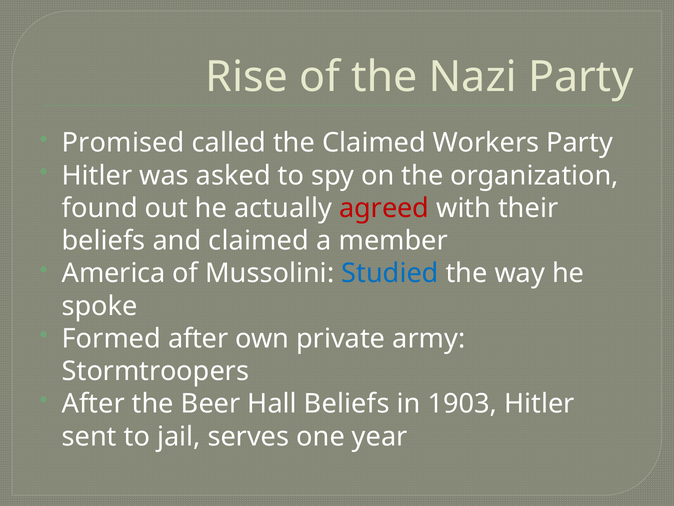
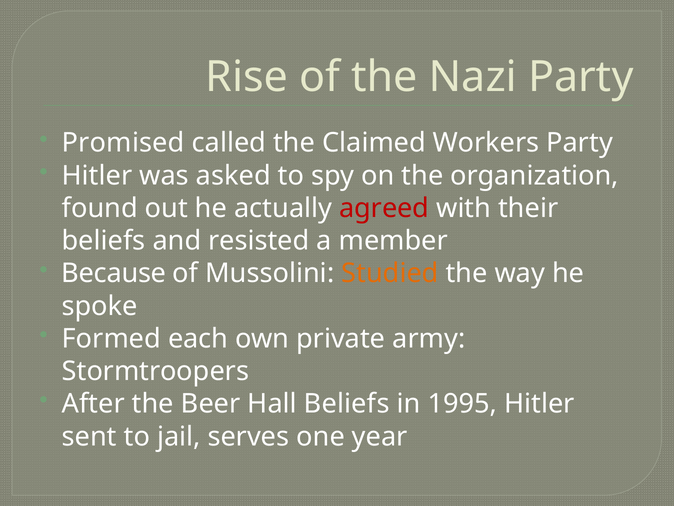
and claimed: claimed -> resisted
America: America -> Because
Studied colour: blue -> orange
Formed after: after -> each
1903: 1903 -> 1995
